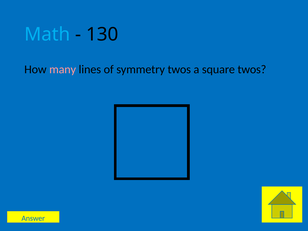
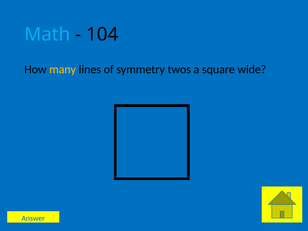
130: 130 -> 104
many colour: pink -> yellow
square twos: twos -> wide
